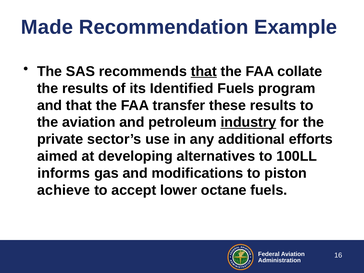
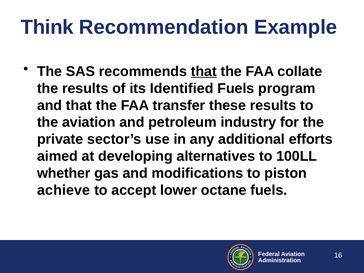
Made: Made -> Think
industry underline: present -> none
informs: informs -> whether
